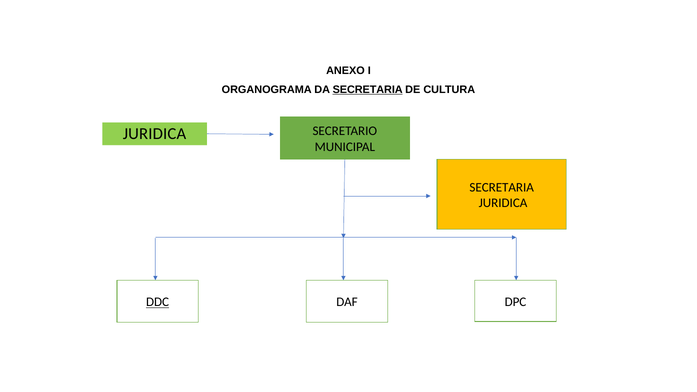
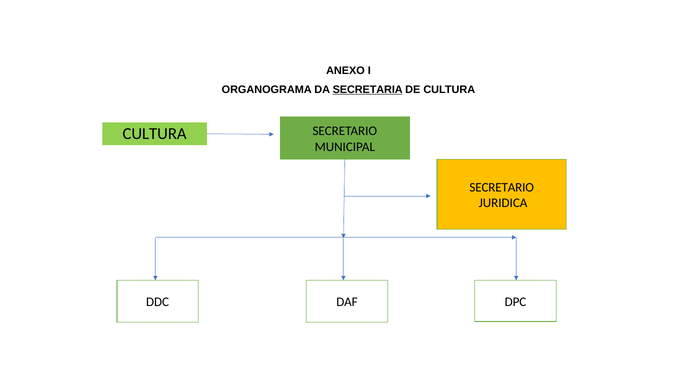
JURIDICA at (154, 134): JURIDICA -> CULTURA
SECRETARIA at (502, 187): SECRETARIA -> SECRETARIO
DDC underline: present -> none
